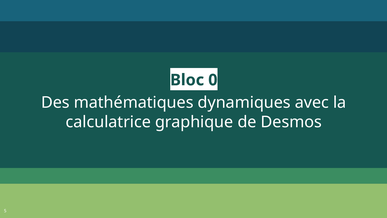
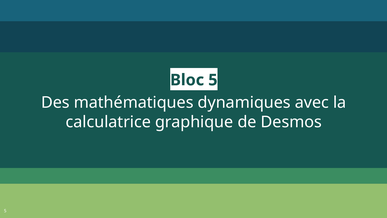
Bloc 0: 0 -> 5
